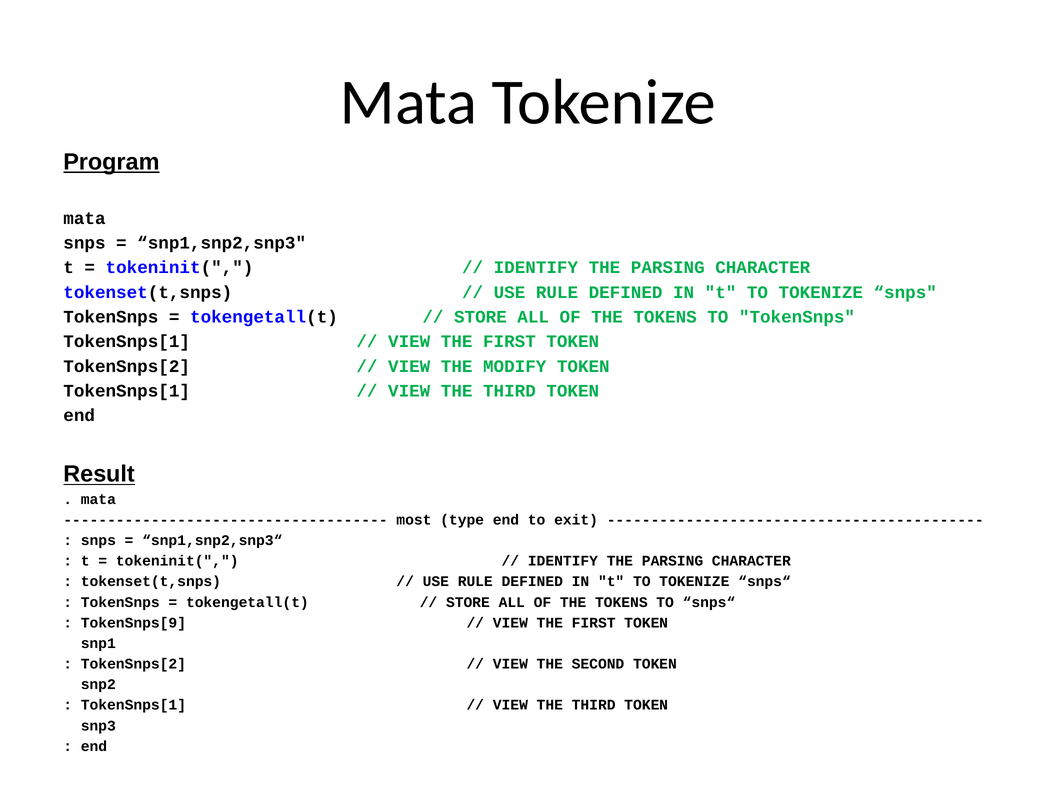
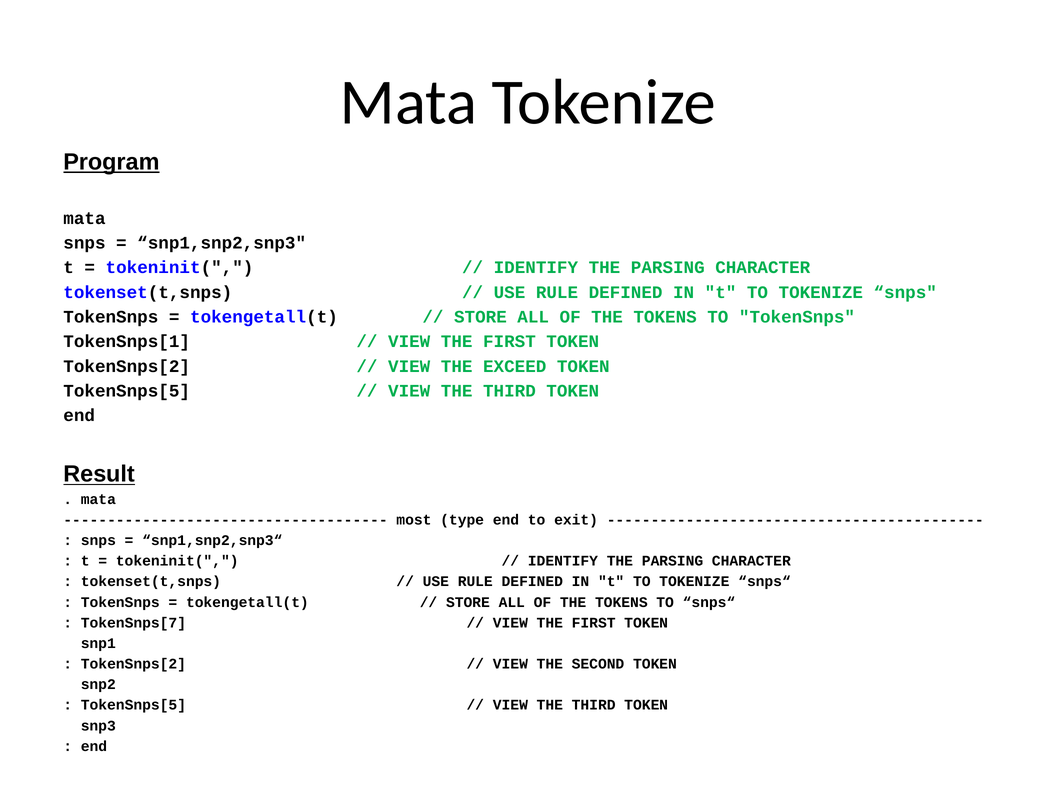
MODIFY: MODIFY -> EXCEED
TokenSnps[1 at (127, 391): TokenSnps[1 -> TokenSnps[5
TokenSnps[9: TokenSnps[9 -> TokenSnps[7
TokenSnps[1 at (133, 705): TokenSnps[1 -> TokenSnps[5
